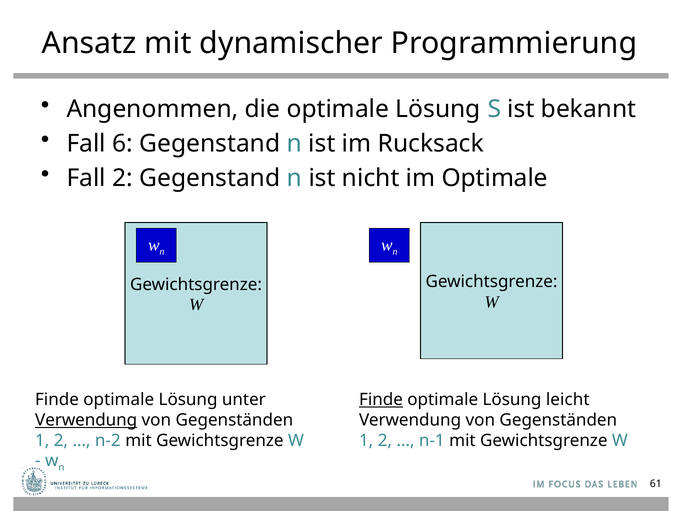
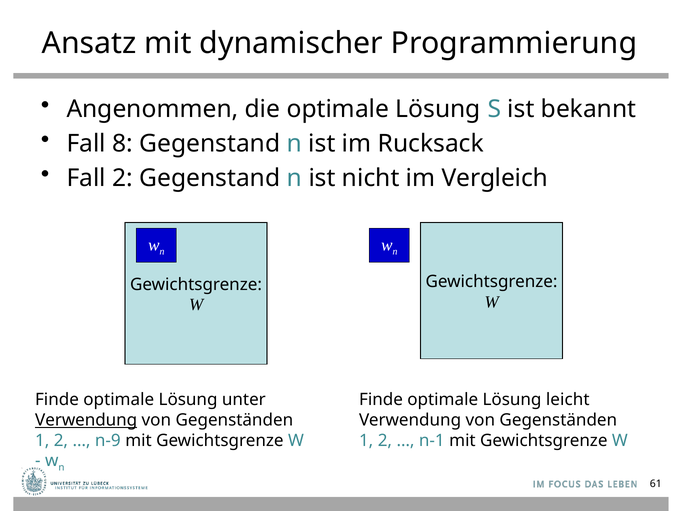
6: 6 -> 8
im Optimale: Optimale -> Vergleich
Finde at (381, 400) underline: present -> none
n-2: n-2 -> n-9
